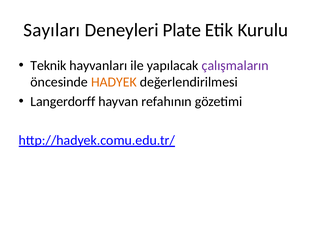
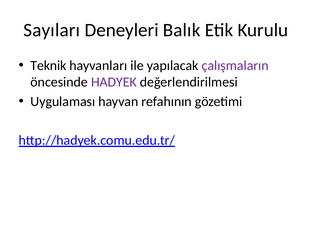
Plate: Plate -> Balık
HADYEK colour: orange -> purple
Langerdorff: Langerdorff -> Uygulaması
